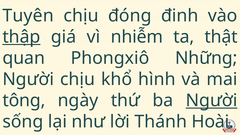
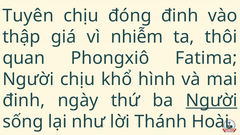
thập underline: present -> none
thật: thật -> thôi
Những: Những -> Fatima
tông at (24, 101): tông -> đinh
